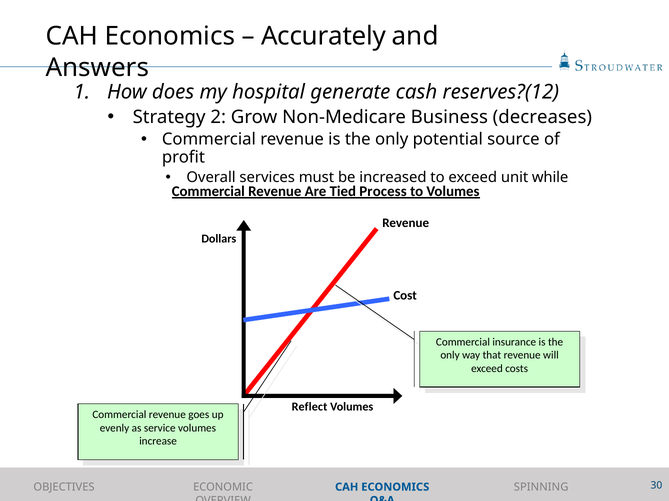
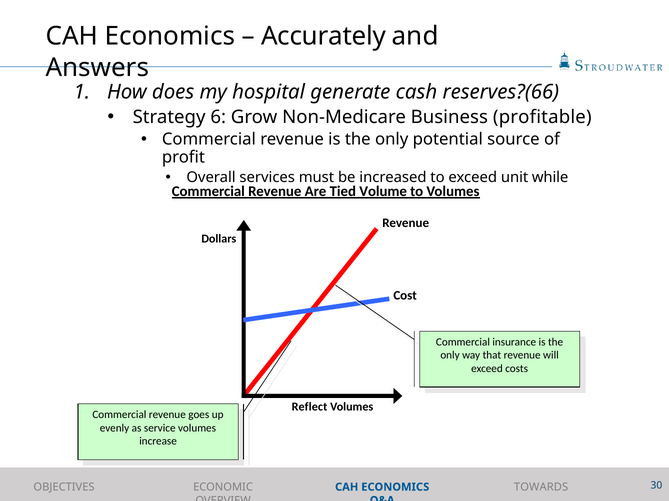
reserves?(12: reserves?(12 -> reserves?(66
2: 2 -> 6
decreases: decreases -> profitable
Process: Process -> Volume
SPINNING: SPINNING -> TOWARDS
